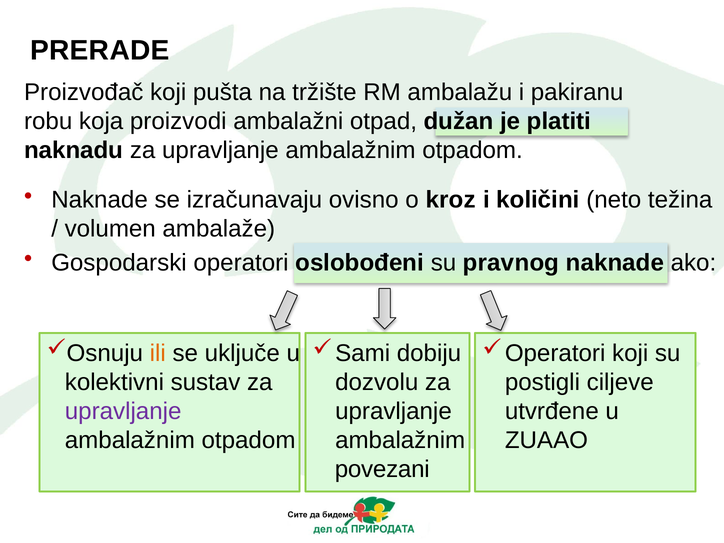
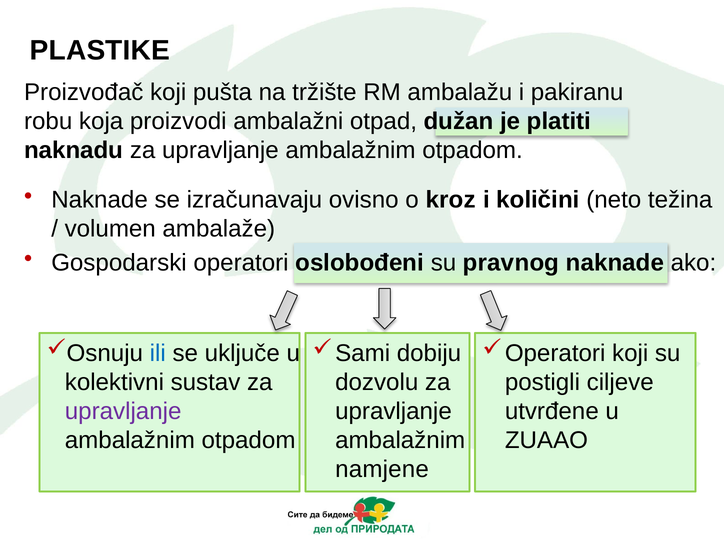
PRERADE: PRERADE -> PLASTIKE
ili colour: orange -> blue
povezani: povezani -> namjene
